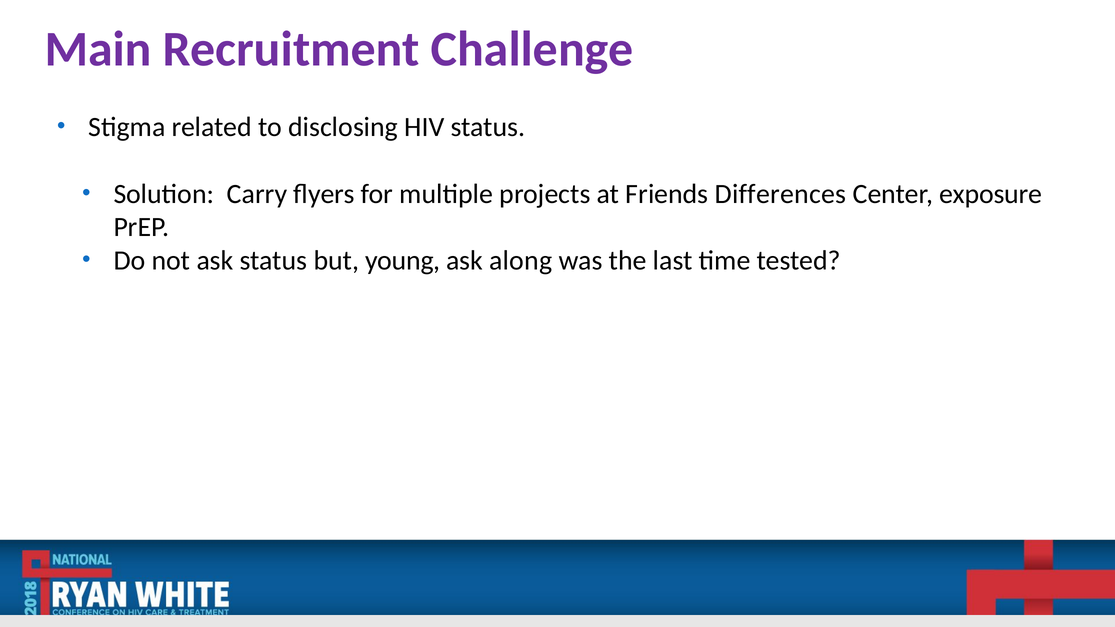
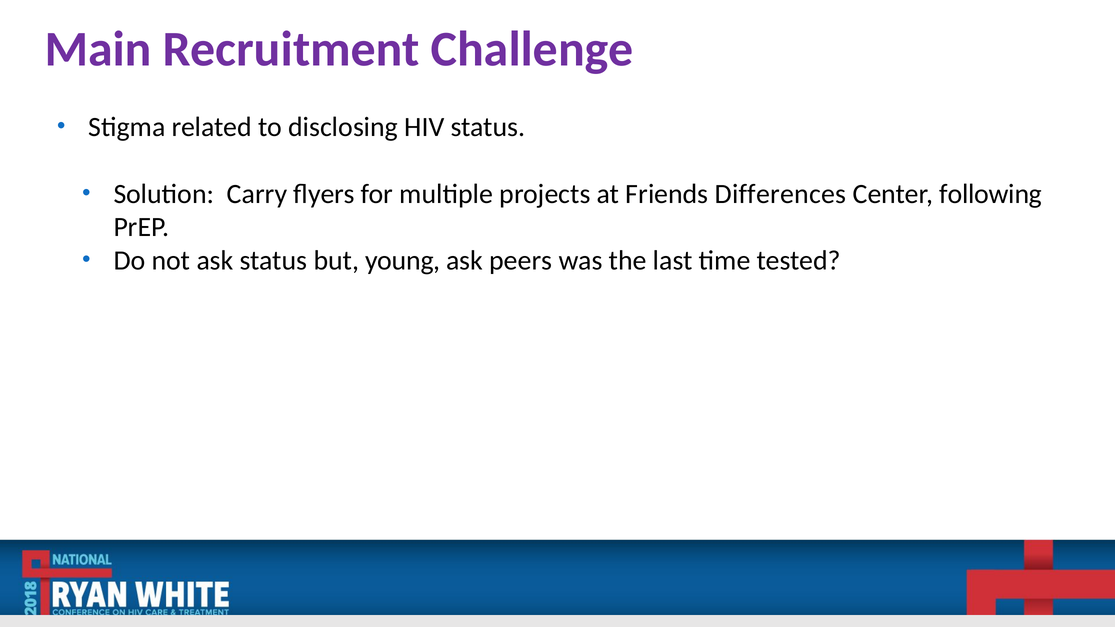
exposure: exposure -> following
along: along -> peers
